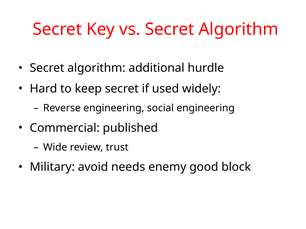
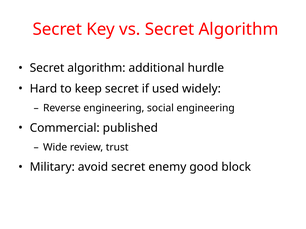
avoid needs: needs -> secret
